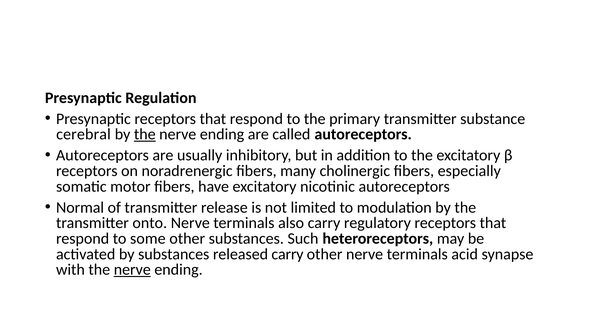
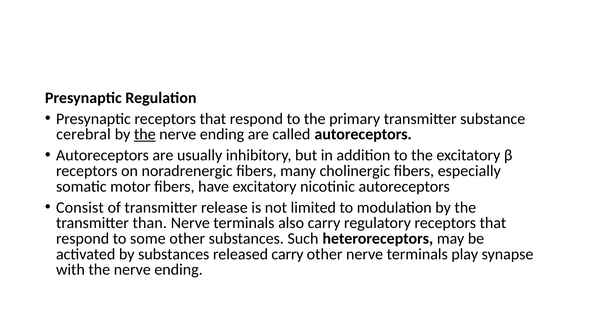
Normal: Normal -> Consist
onto: onto -> than
acid: acid -> play
nerve at (132, 269) underline: present -> none
